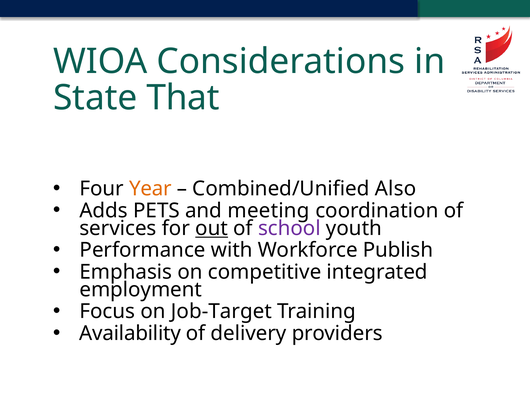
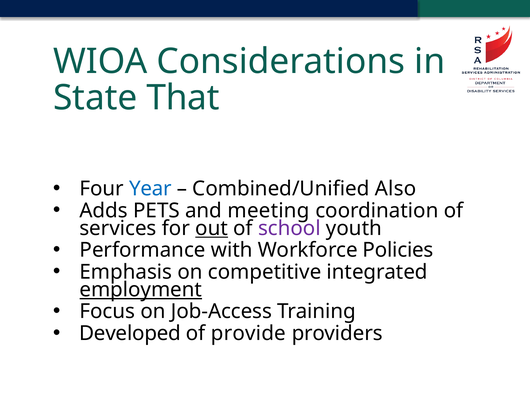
Year colour: orange -> blue
Publish: Publish -> Policies
employment underline: none -> present
Job-Target: Job-Target -> Job-Access
Availability: Availability -> Developed
delivery: delivery -> provide
